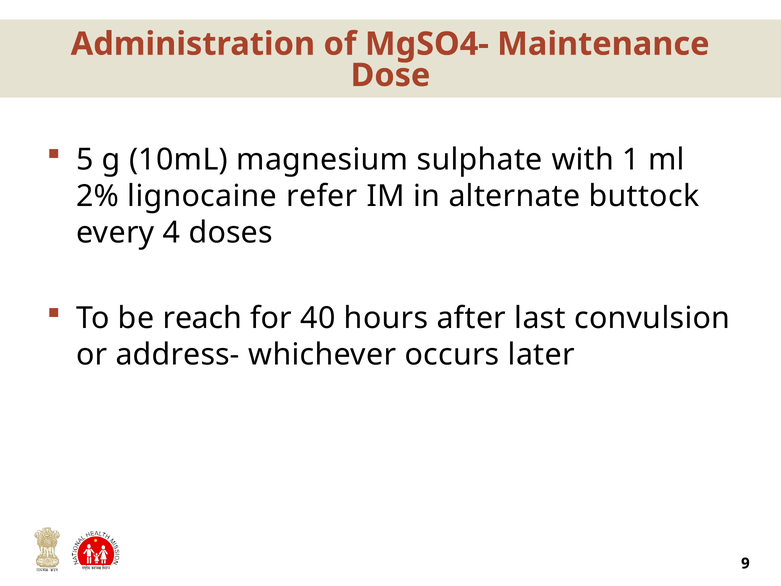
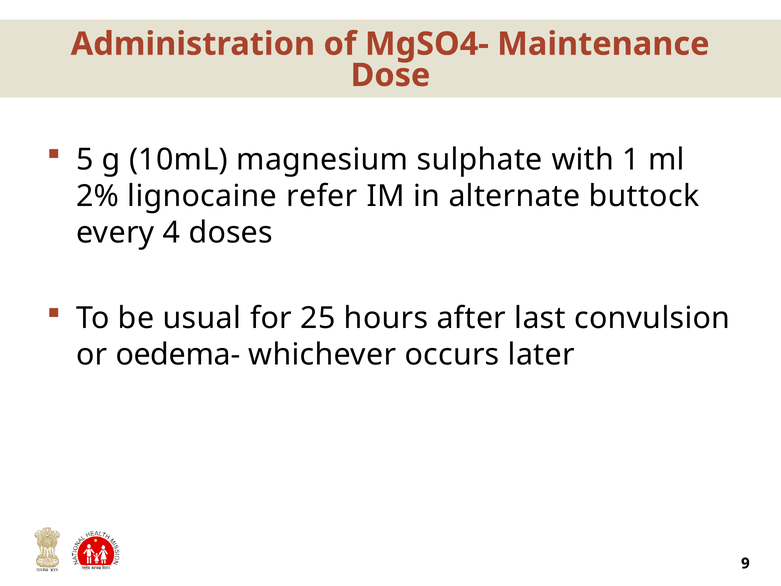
reach: reach -> usual
40: 40 -> 25
address-: address- -> oedema-
